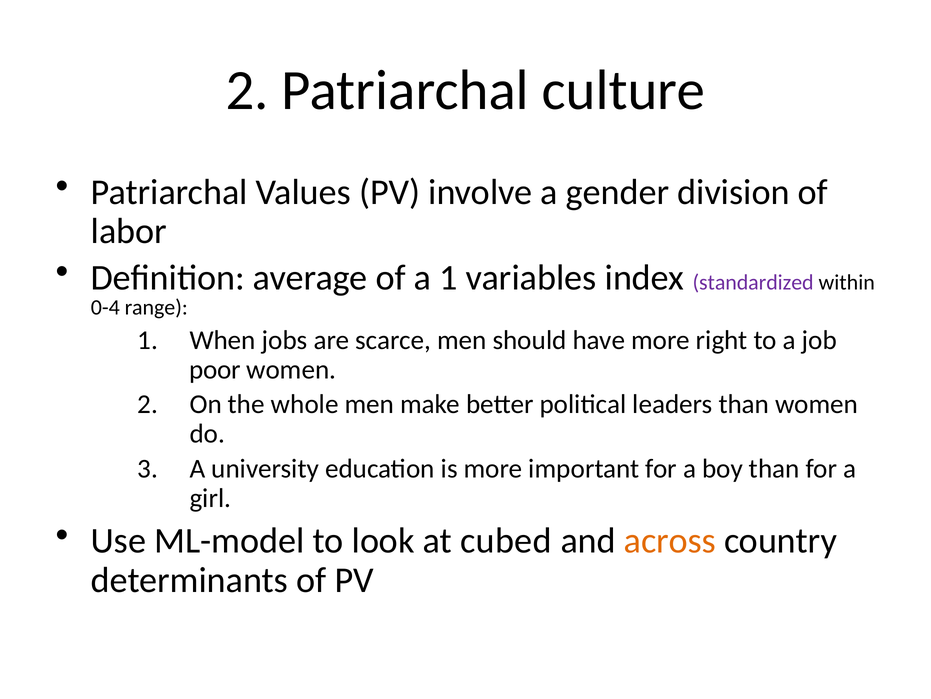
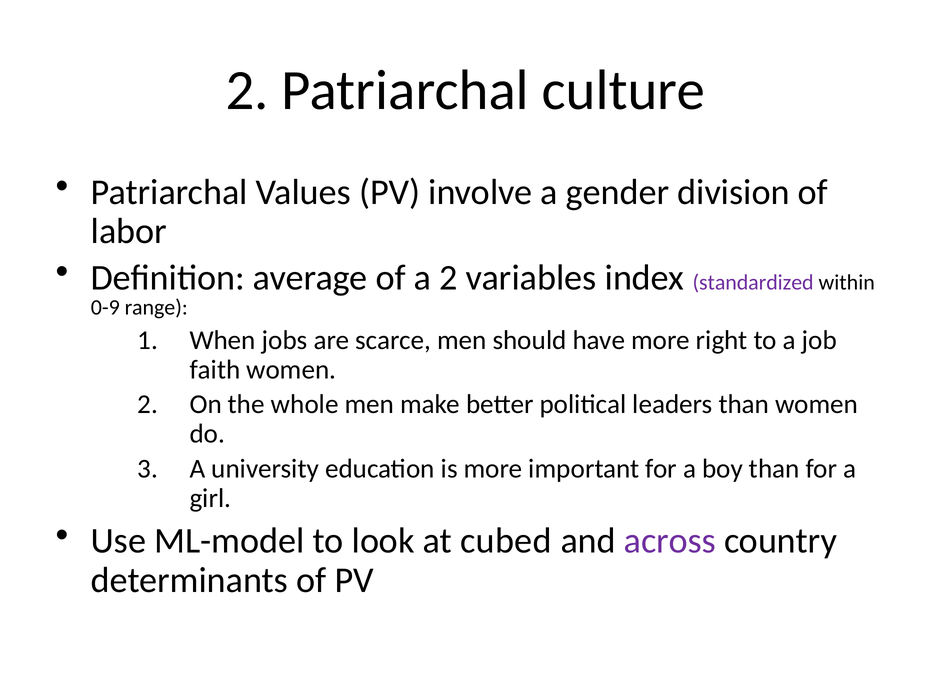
a 1: 1 -> 2
0-4: 0-4 -> 0-9
poor: poor -> faith
across colour: orange -> purple
